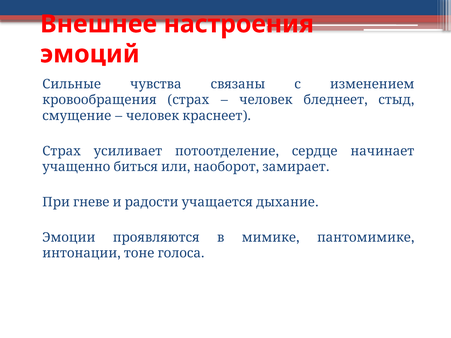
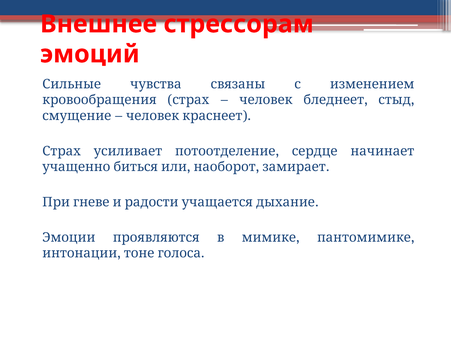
настроения: настроения -> стрессорам
